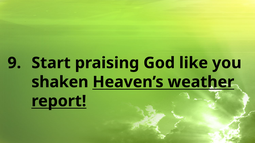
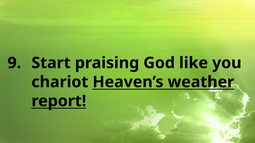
shaken: shaken -> chariot
